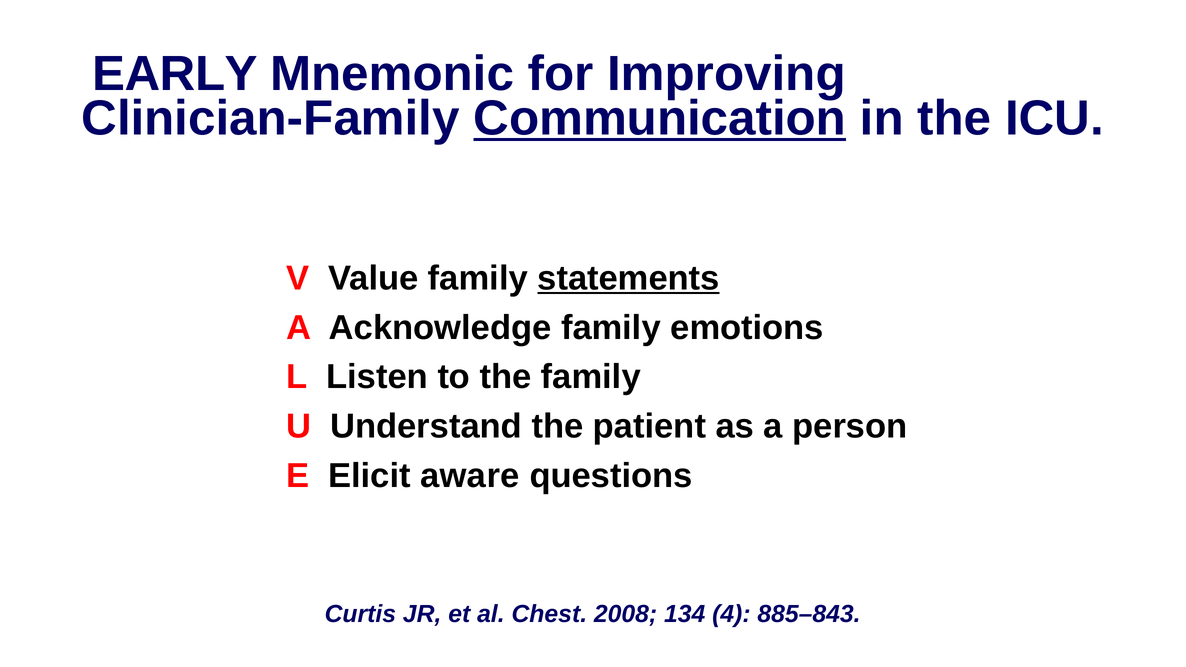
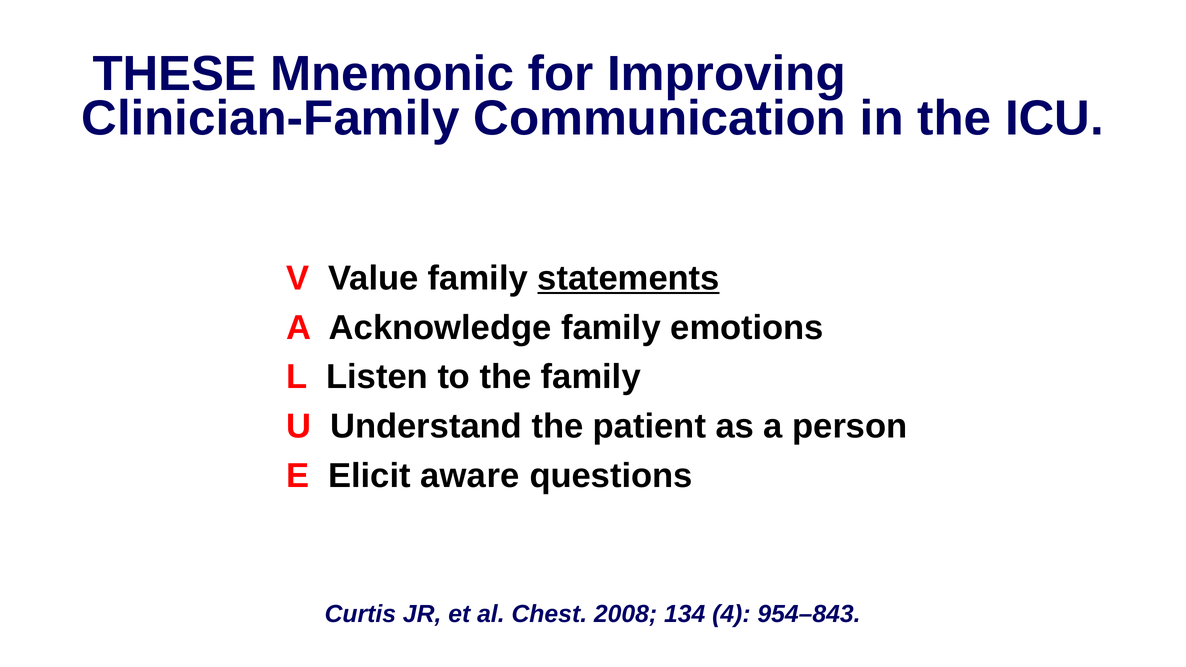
EARLY: EARLY -> THESE
Communication underline: present -> none
885–843: 885–843 -> 954–843
